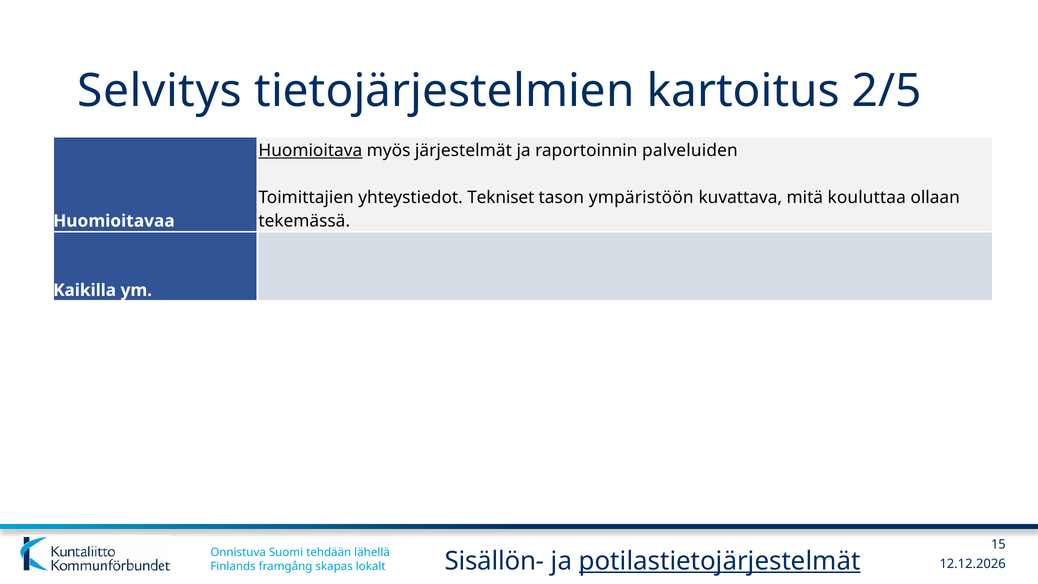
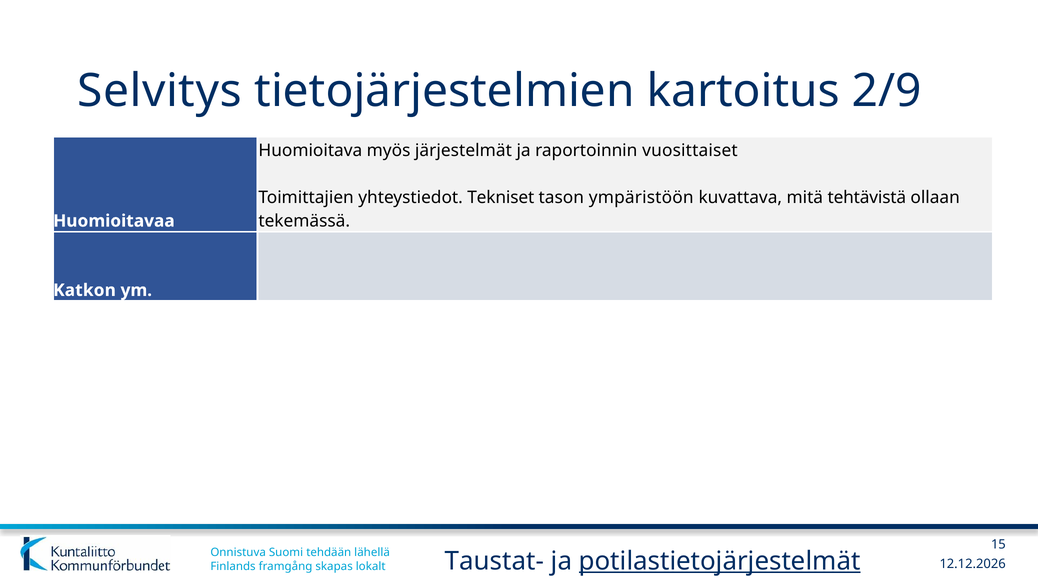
2/5: 2/5 -> 2/9
Huomioitava underline: present -> none
palveluiden: palveluiden -> vuosittaiset
kouluttaa: kouluttaa -> tehtävistä
Kaikilla: Kaikilla -> Katkon
Sisällön-: Sisällön- -> Taustat-
